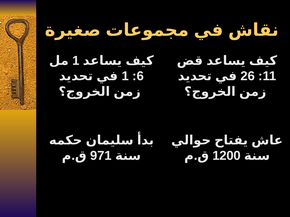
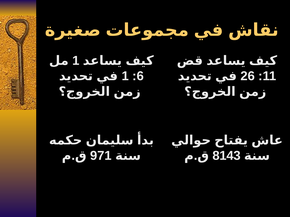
1200: 1200 -> 8143
